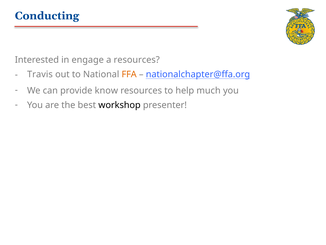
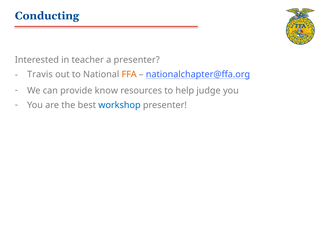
engage: engage -> teacher
a resources: resources -> presenter
much: much -> judge
workshop colour: black -> blue
